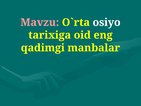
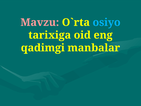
osiyo colour: white -> light blue
